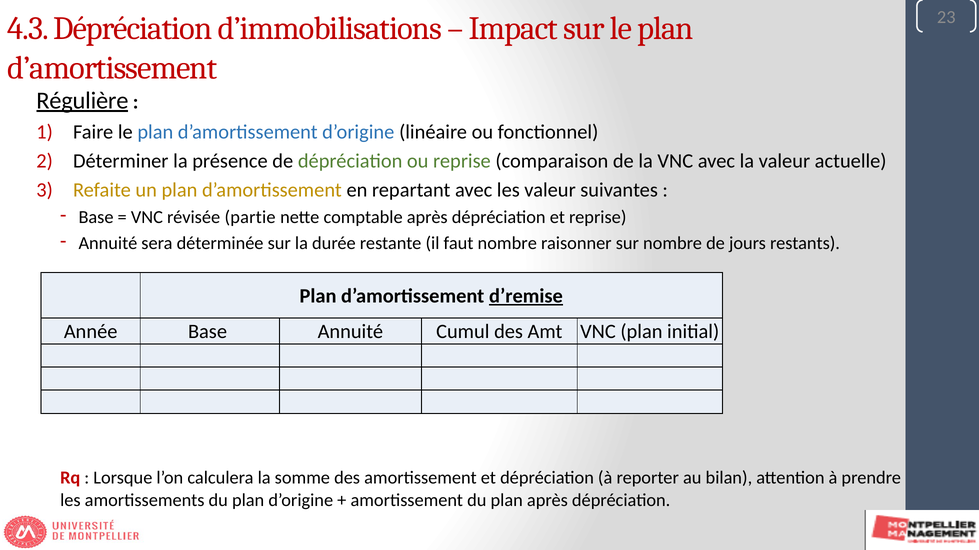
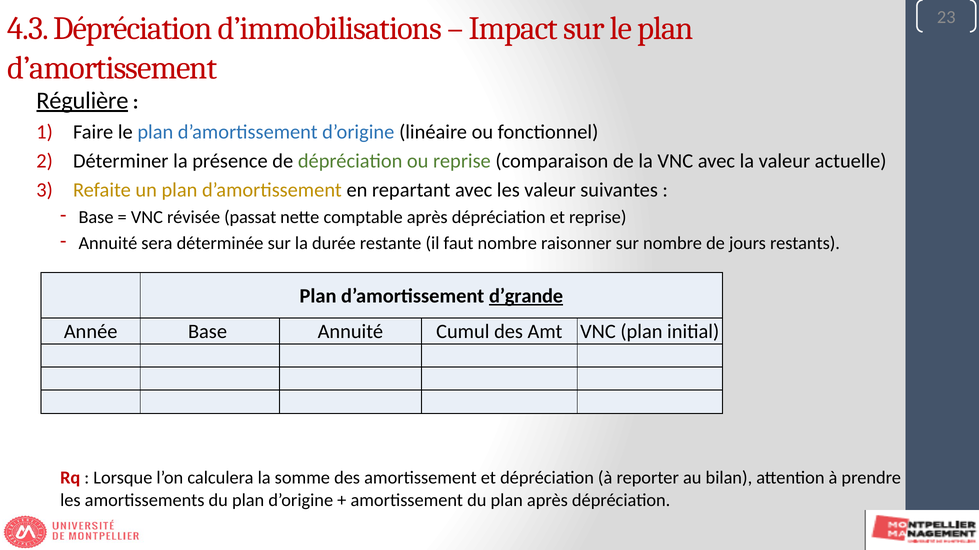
partie: partie -> passat
d’remise: d’remise -> d’grande
